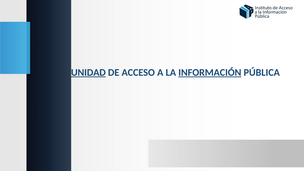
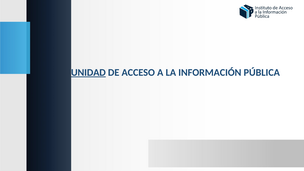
INFORMACIÓN underline: present -> none
